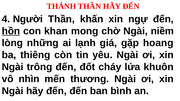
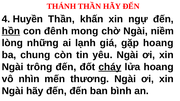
Người: Người -> Huyền
khan: khan -> đênh
thiêng: thiêng -> chung
cháy underline: none -> present
lửa khuôn: khuôn -> hoang
